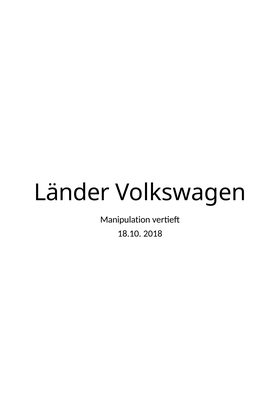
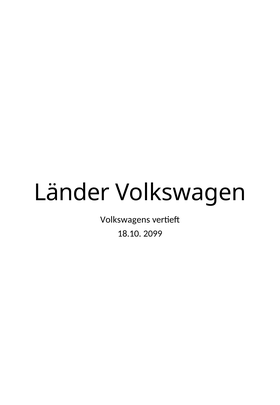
Manipulation: Manipulation -> Volkswagens
2018: 2018 -> 2099
